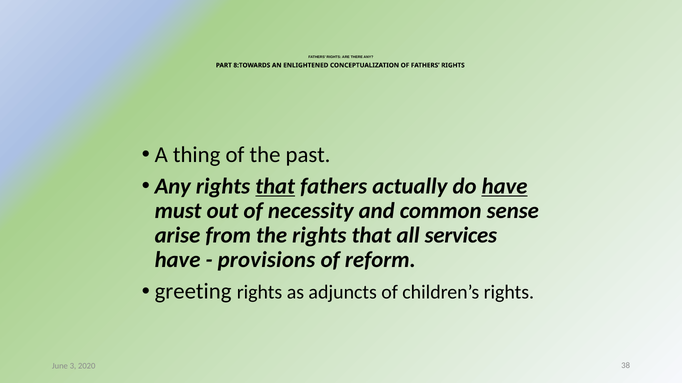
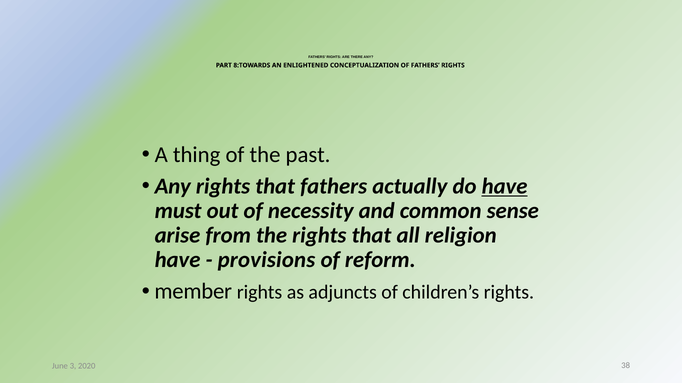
that at (275, 187) underline: present -> none
services: services -> religion
greeting: greeting -> member
